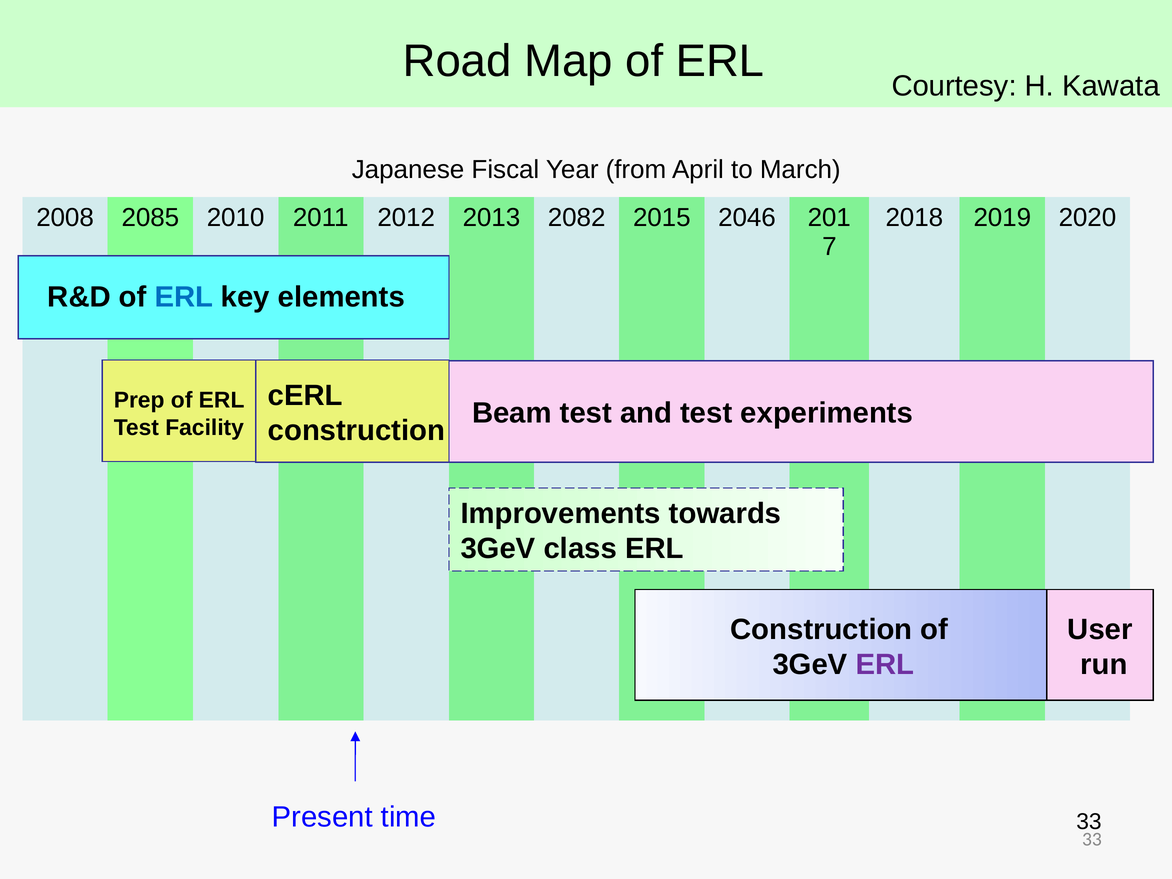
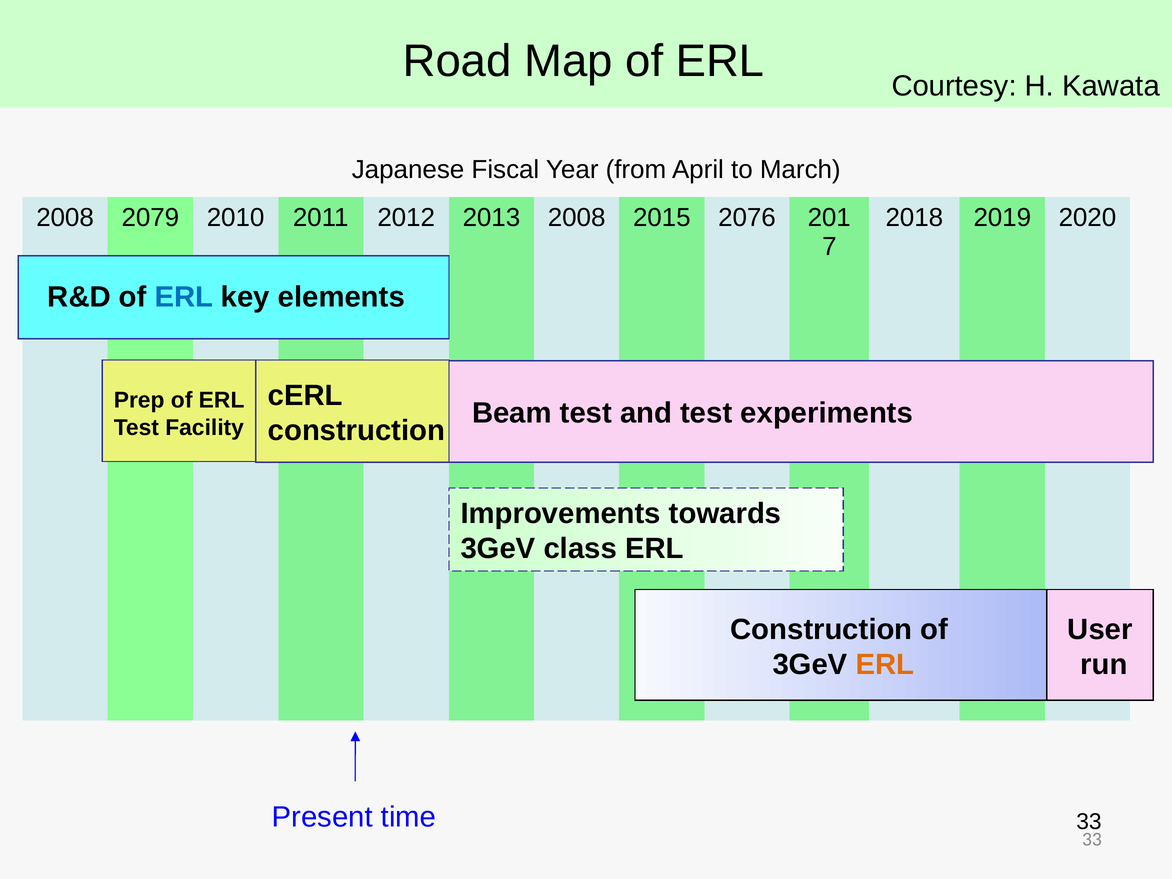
2085: 2085 -> 2079
2013 2082: 2082 -> 2008
2046: 2046 -> 2076
ERL at (885, 665) colour: purple -> orange
